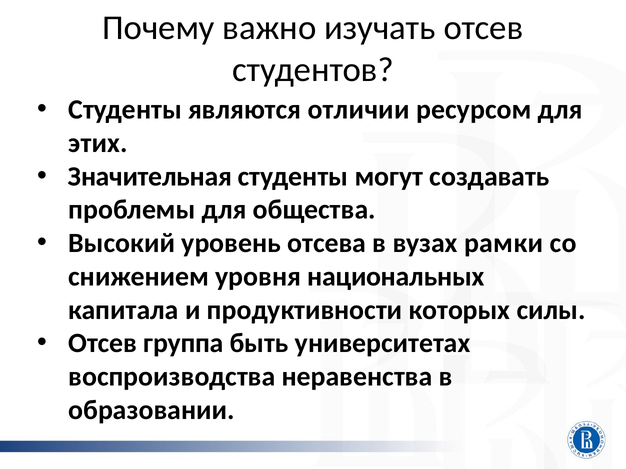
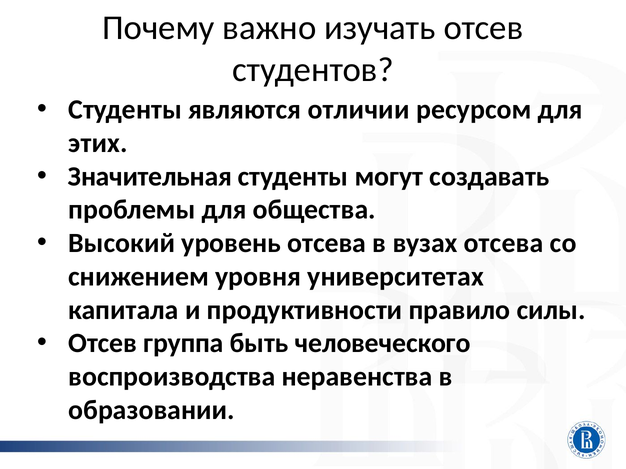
вузах рамки: рамки -> отсева
национальных: национальных -> университетах
которых: которых -> правило
университетах: университетах -> человеческого
